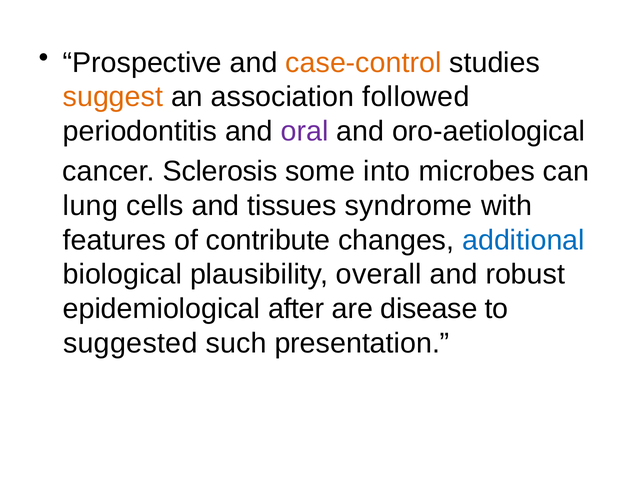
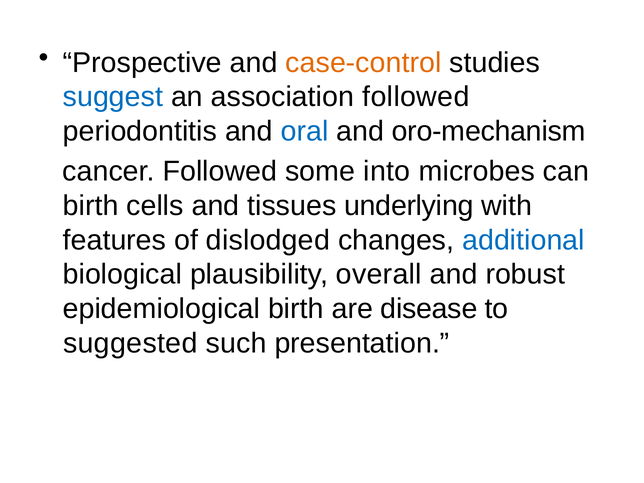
suggest colour: orange -> blue
oral colour: purple -> blue
oro-aetiological: oro-aetiological -> oro-mechanism
cancer Sclerosis: Sclerosis -> Followed
lung at (90, 206): lung -> birth
syndrome: syndrome -> underlying
contribute: contribute -> dislodged
epidemiological after: after -> birth
